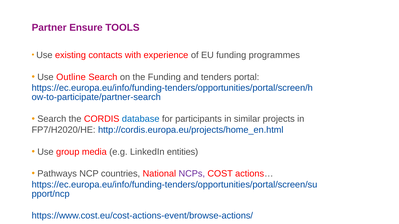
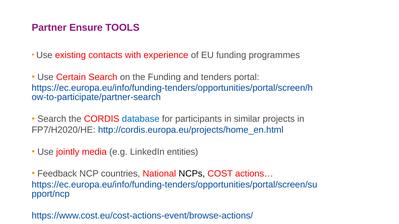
Outline: Outline -> Certain
group: group -> jointly
Pathways: Pathways -> Feedback
NCPs colour: purple -> black
